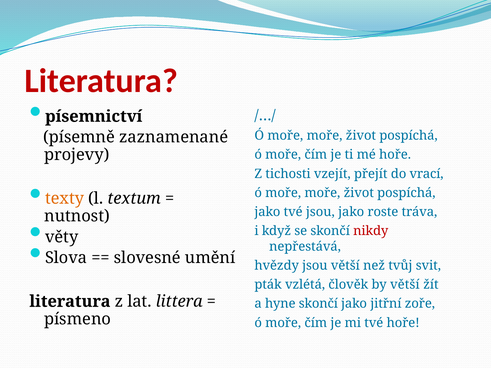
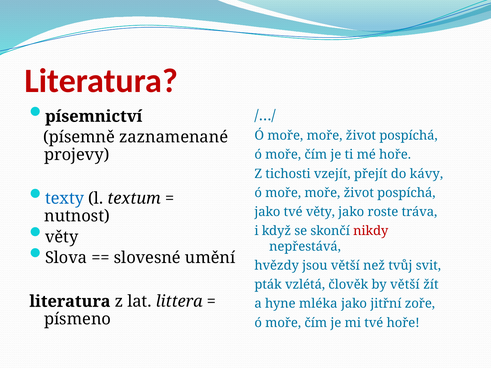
vrací: vrací -> kávy
texty colour: orange -> blue
tvé jsou: jsou -> věty
hyne skončí: skončí -> mléka
